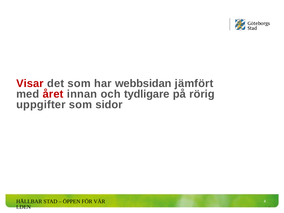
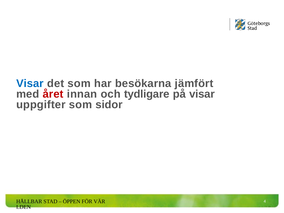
Visar at (30, 83) colour: red -> blue
webbsidan: webbsidan -> besökarna
på rörig: rörig -> visar
